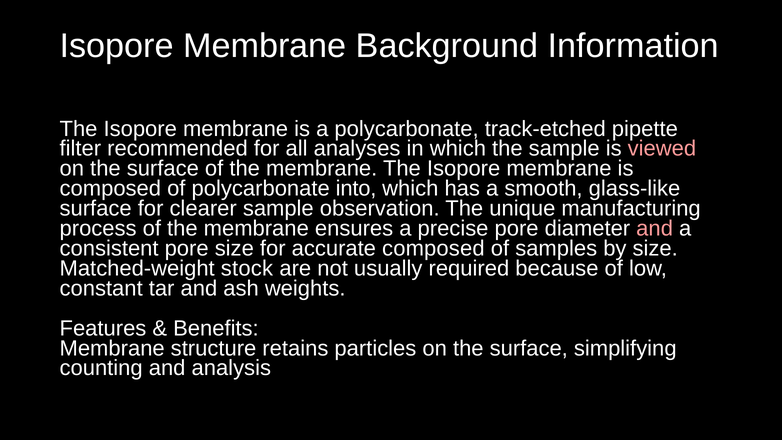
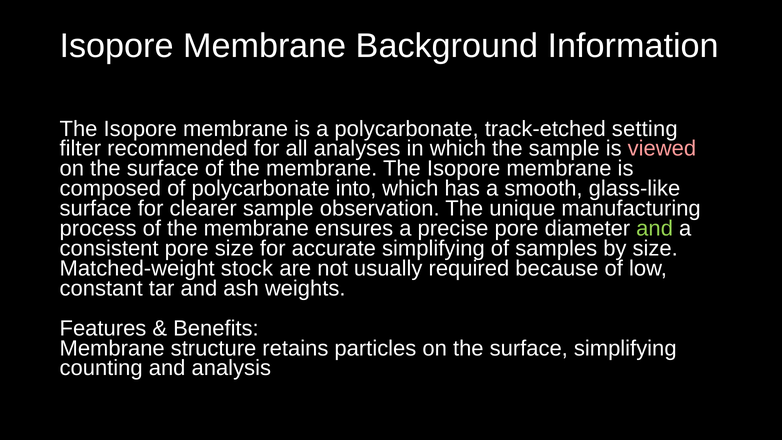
pipette: pipette -> setting
and at (655, 228) colour: pink -> light green
accurate composed: composed -> simplifying
